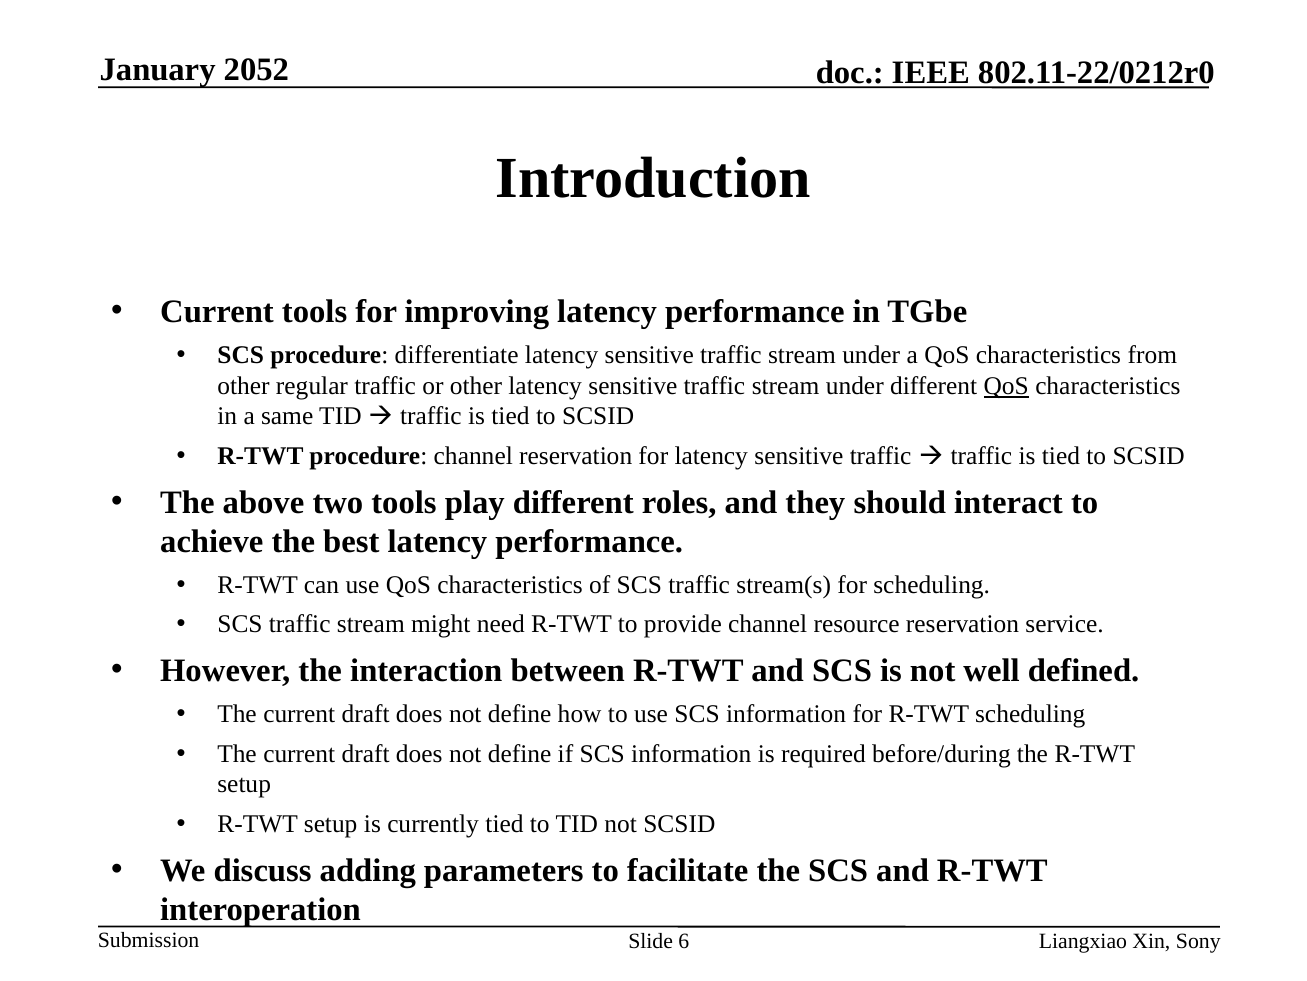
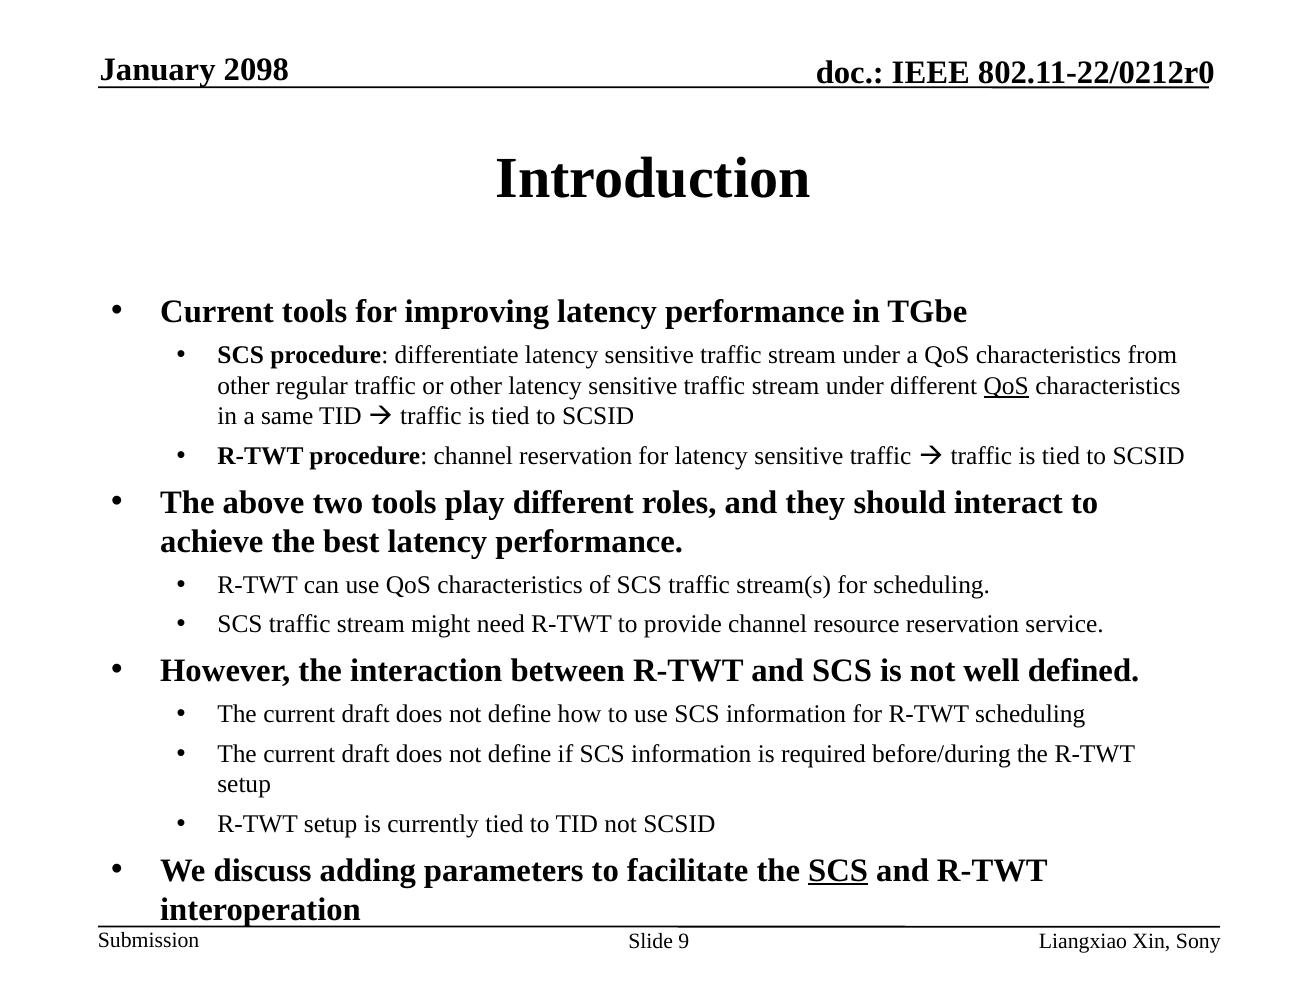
2052: 2052 -> 2098
SCS at (838, 870) underline: none -> present
6: 6 -> 9
